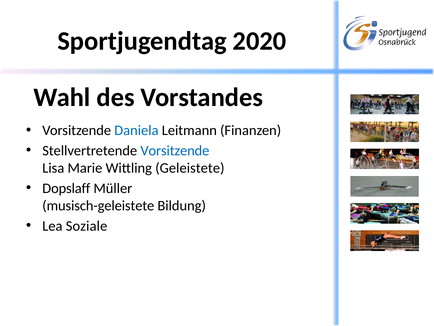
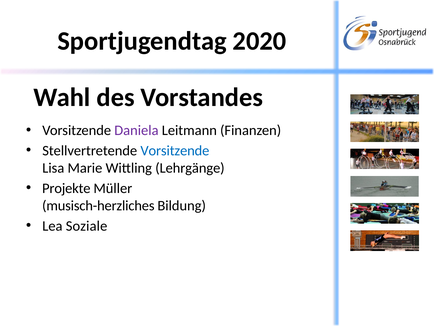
Daniela colour: blue -> purple
Geleistete: Geleistete -> Lehrgänge
Dopslaff: Dopslaff -> Projekte
musisch-geleistete: musisch-geleistete -> musisch-herzliches
